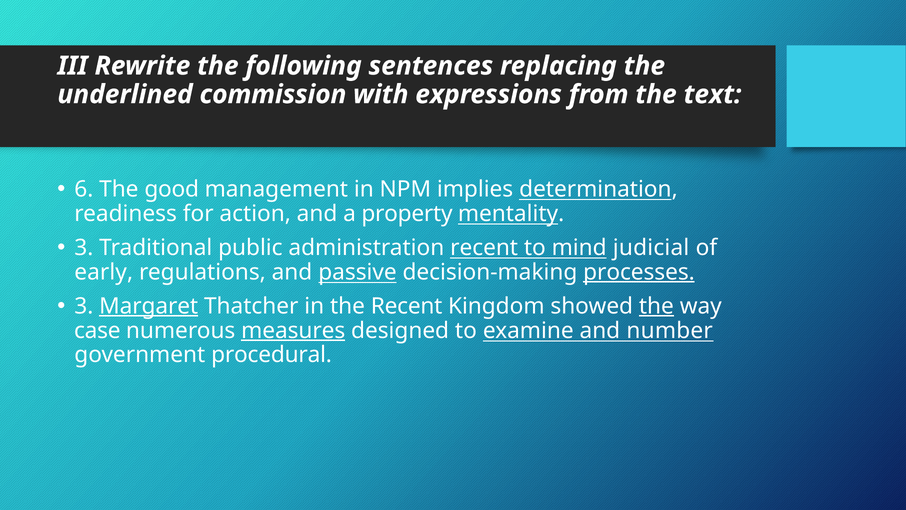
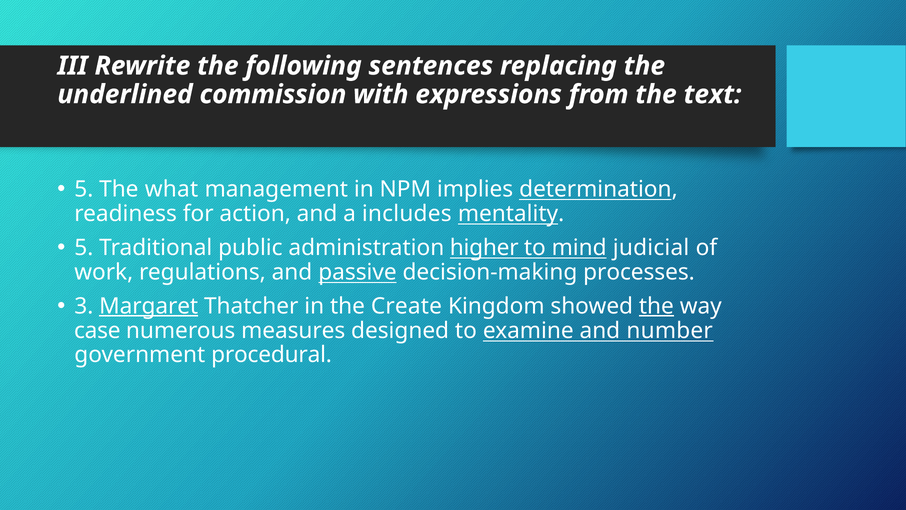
6 at (84, 189): 6 -> 5
good: good -> what
property: property -> includes
3 at (84, 247): 3 -> 5
administration recent: recent -> higher
early: early -> work
processes underline: present -> none
the Recent: Recent -> Create
measures underline: present -> none
